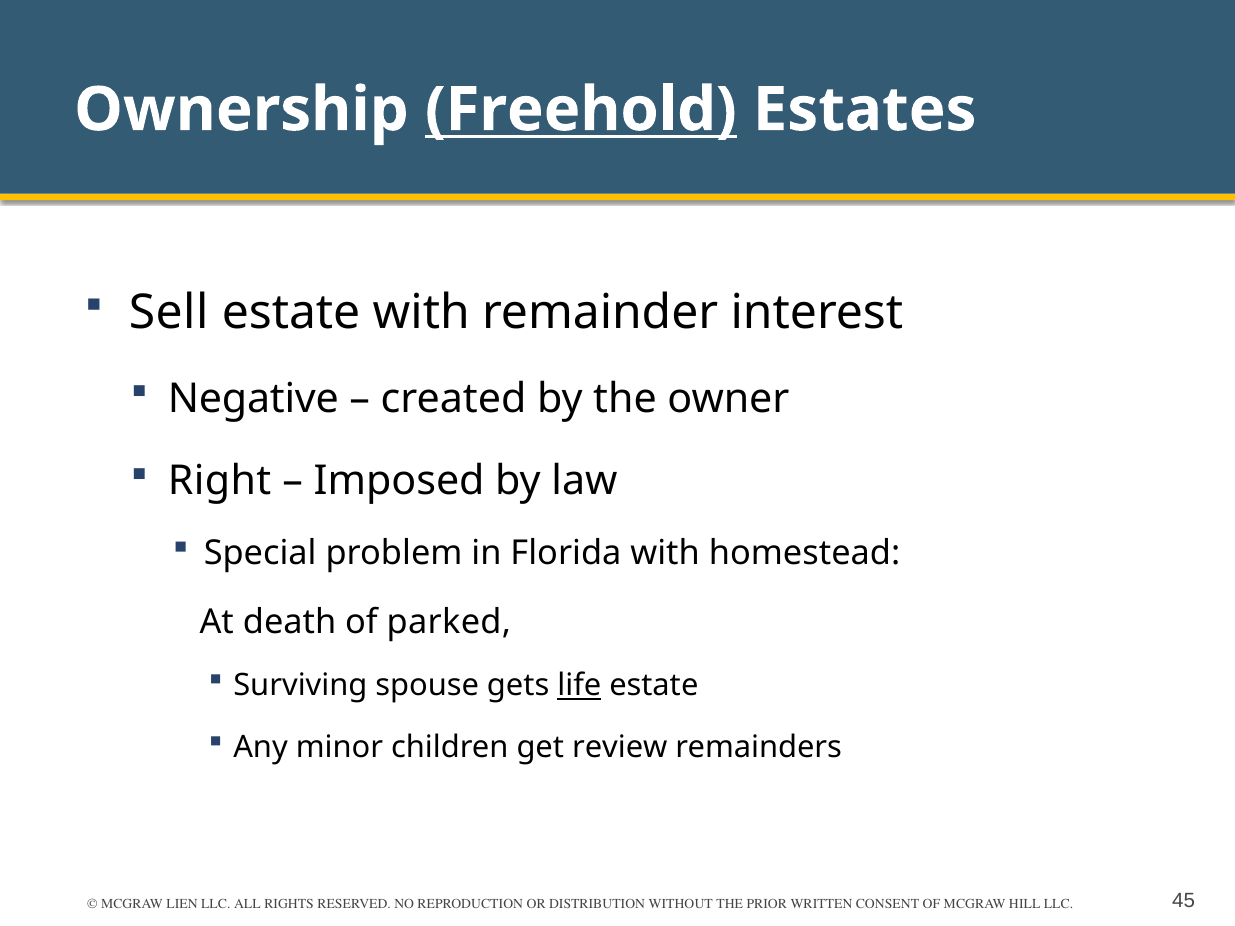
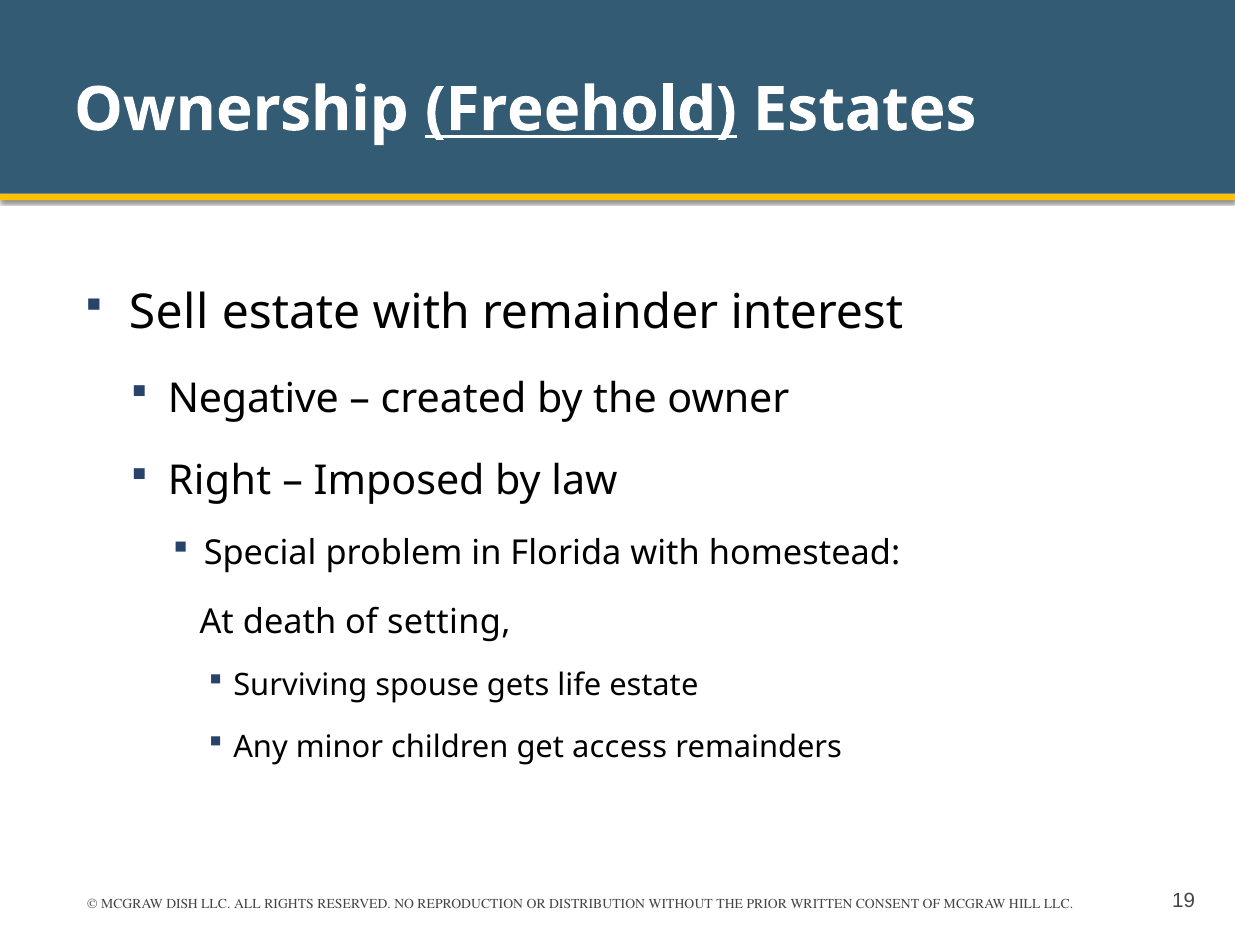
parked: parked -> setting
life underline: present -> none
review: review -> access
LIEN: LIEN -> DISH
45: 45 -> 19
